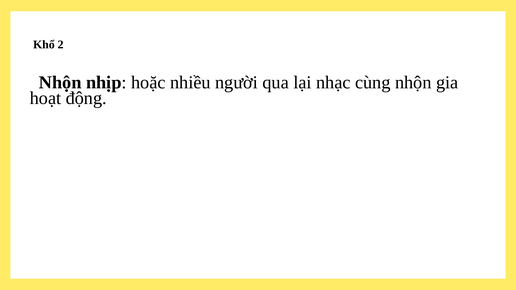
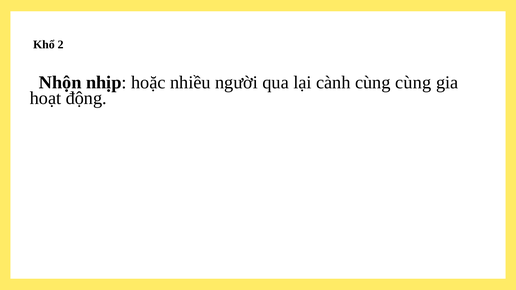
nhạc: nhạc -> cành
cùng nhộn: nhộn -> cùng
